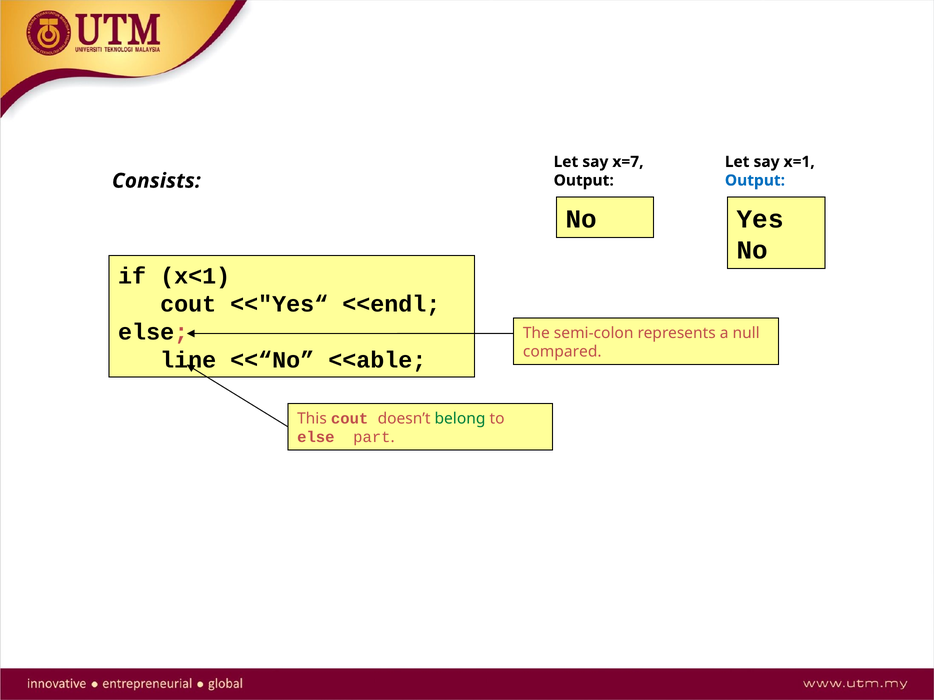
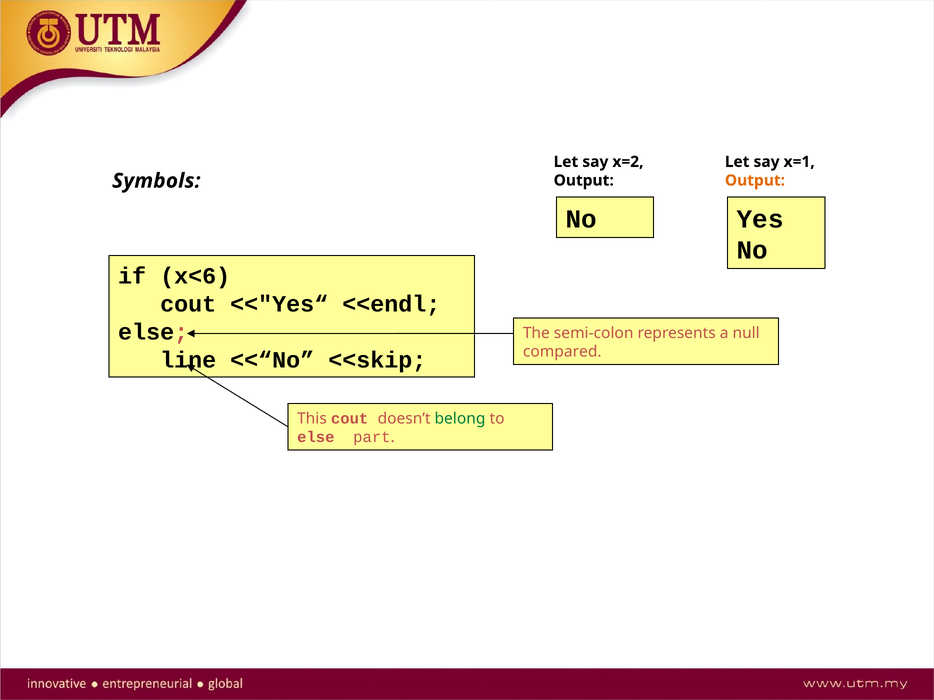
x=7: x=7 -> x=2
Consists: Consists -> Symbols
Output at (755, 181) colour: blue -> orange
x<1: x<1 -> x<6
<<able: <<able -> <<skip
